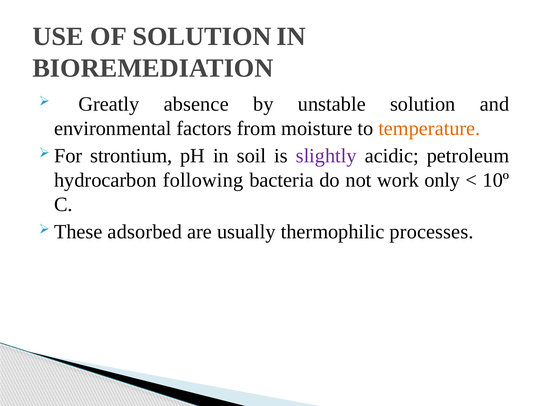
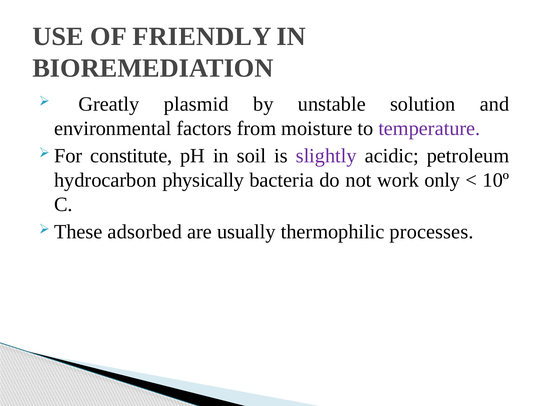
OF SOLUTION: SOLUTION -> FRIENDLY
absence: absence -> plasmid
temperature colour: orange -> purple
strontium: strontium -> constitute
following: following -> physically
